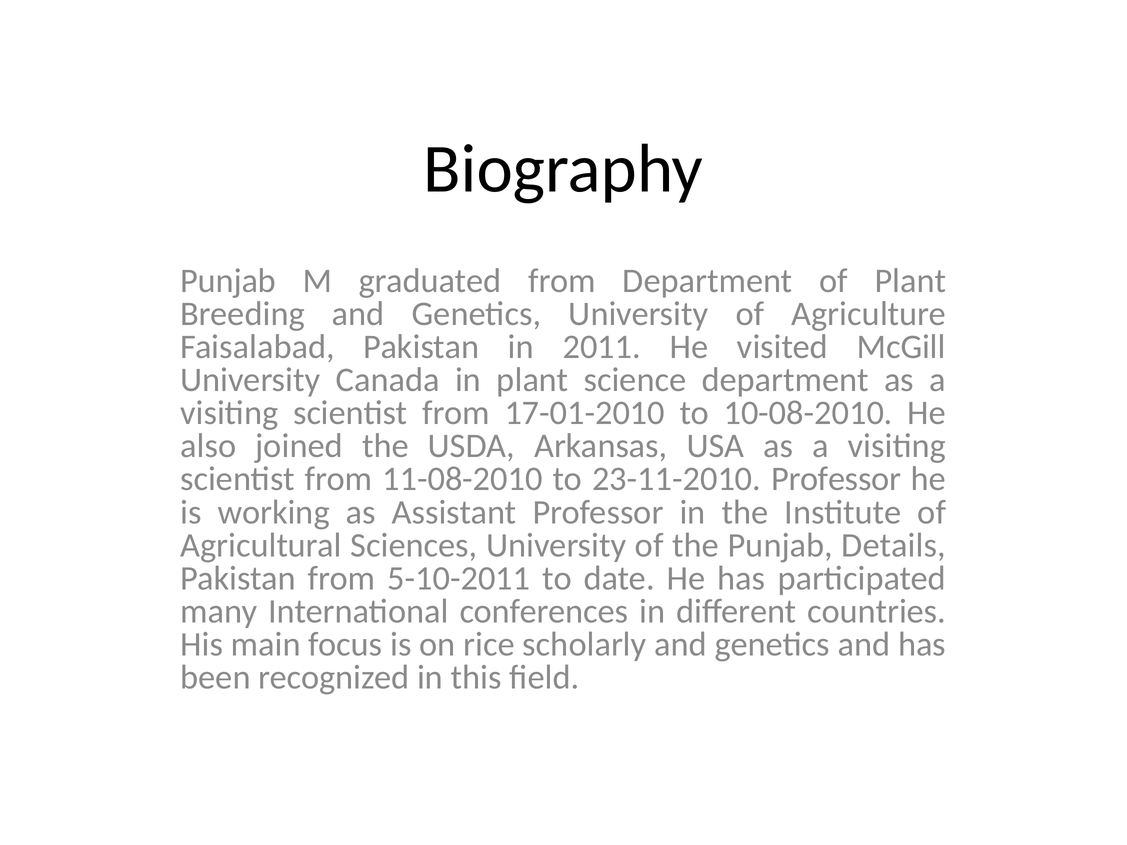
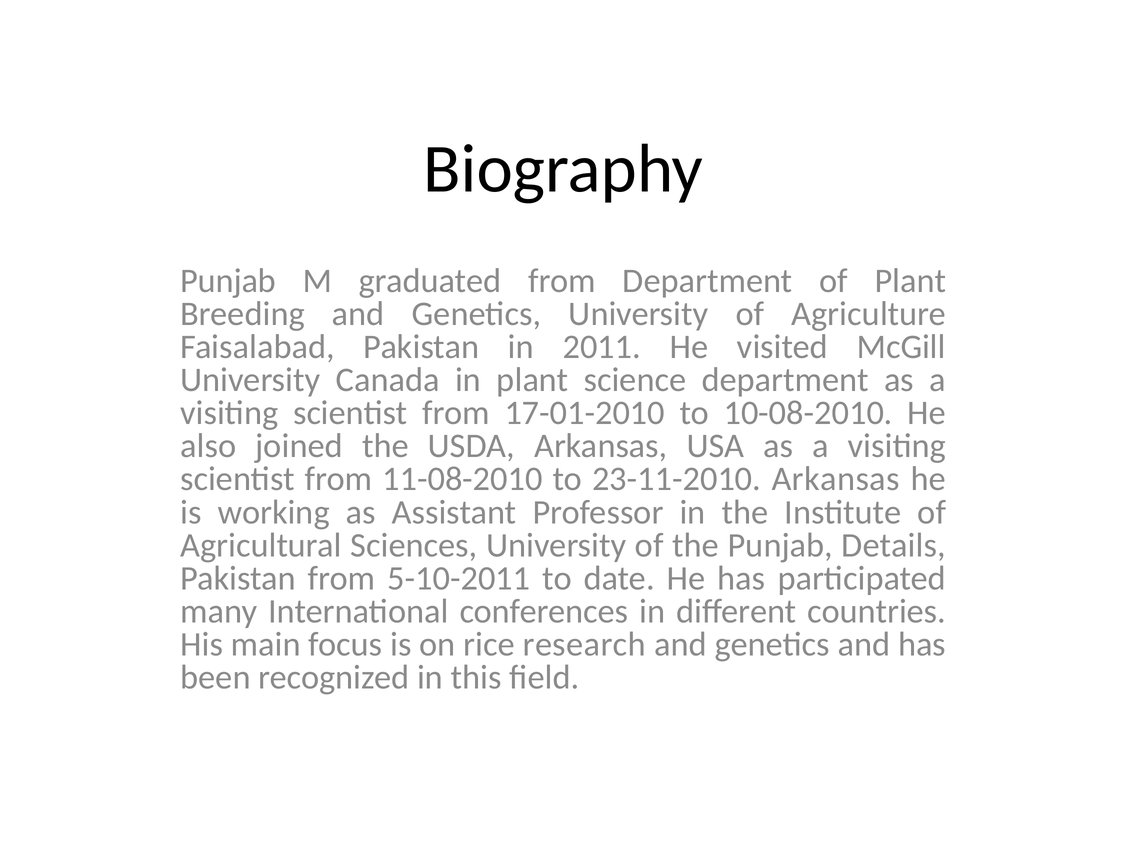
23-11-2010 Professor: Professor -> Arkansas
scholarly: scholarly -> research
